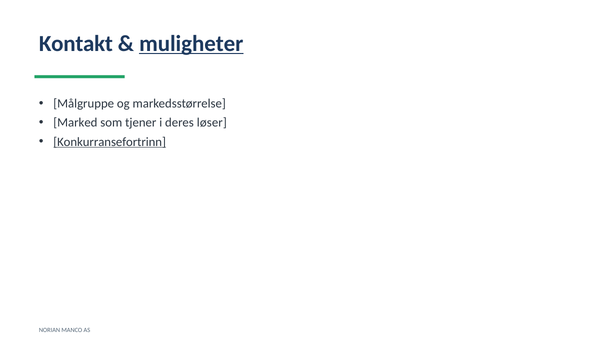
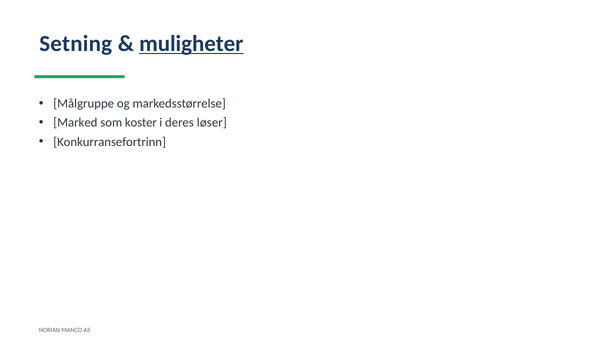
Kontakt: Kontakt -> Setning
tjener: tjener -> koster
Konkurransefortrinn underline: present -> none
